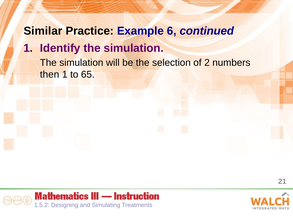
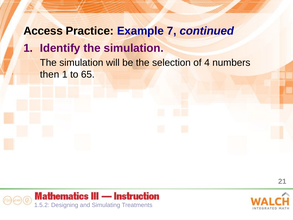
Similar: Similar -> Access
6: 6 -> 7
2: 2 -> 4
